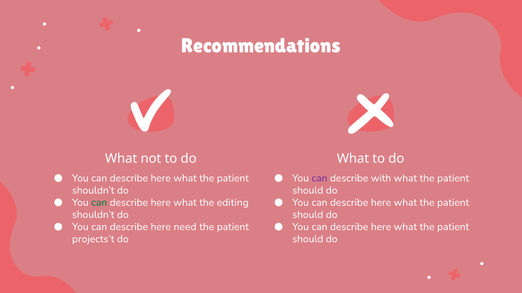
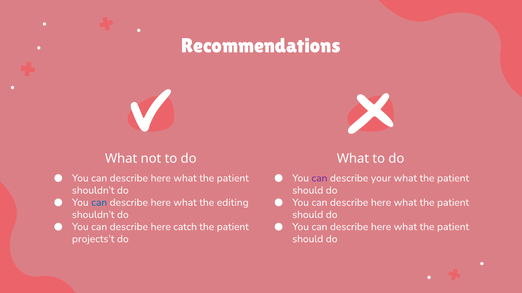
with: with -> your
can at (99, 203) colour: green -> blue
need: need -> catch
